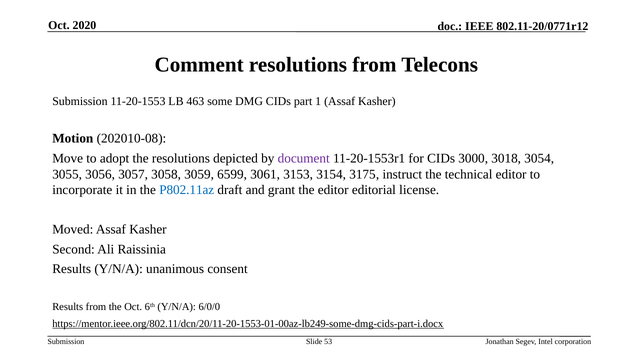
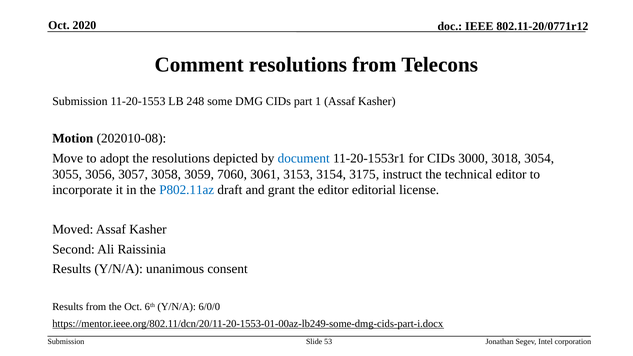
463: 463 -> 248
document colour: purple -> blue
6599: 6599 -> 7060
